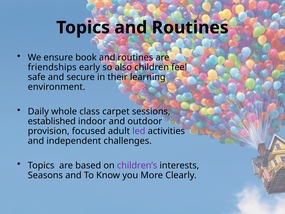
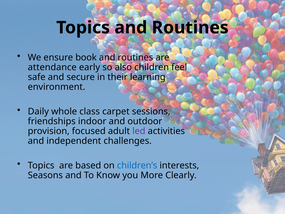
friendships: friendships -> attendance
established: established -> friendships
children’s colour: purple -> blue
